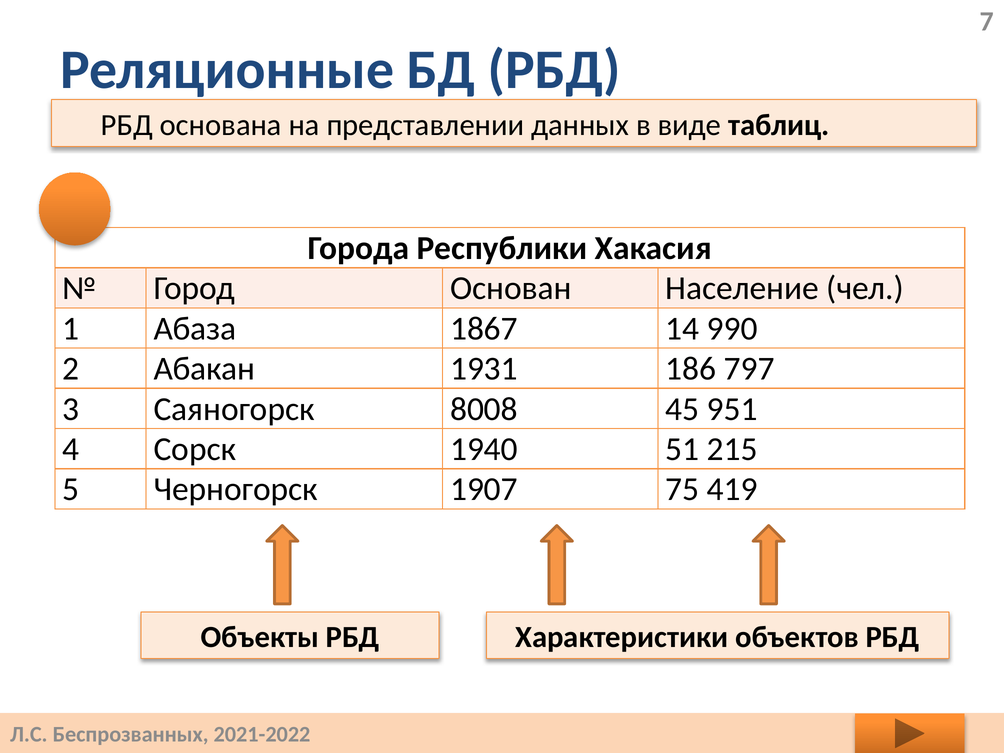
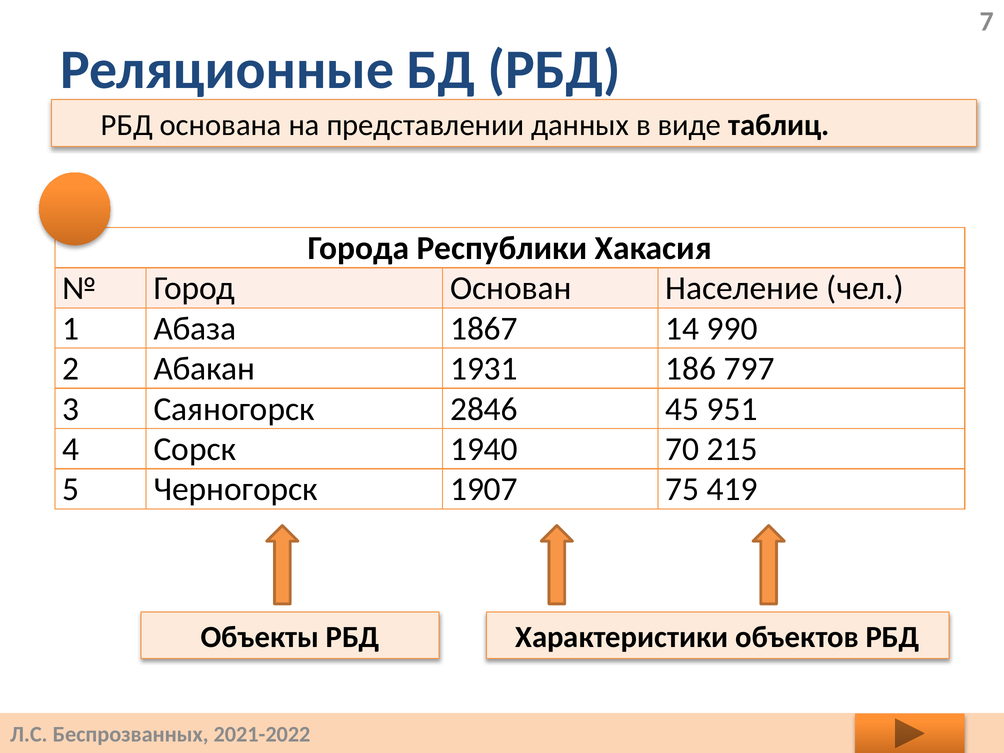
8008: 8008 -> 2846
51: 51 -> 70
